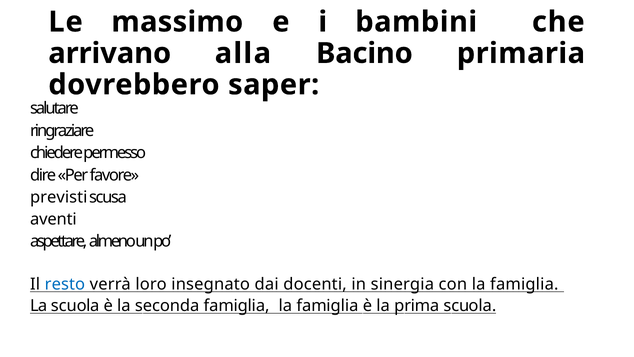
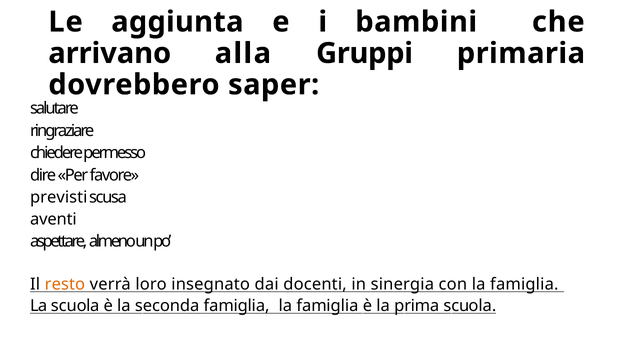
massimo: massimo -> aggiunta
Bacino: Bacino -> Gruppi
resto colour: blue -> orange
